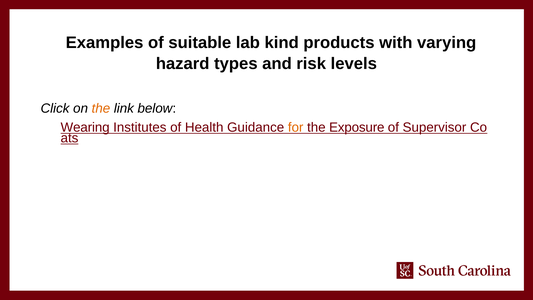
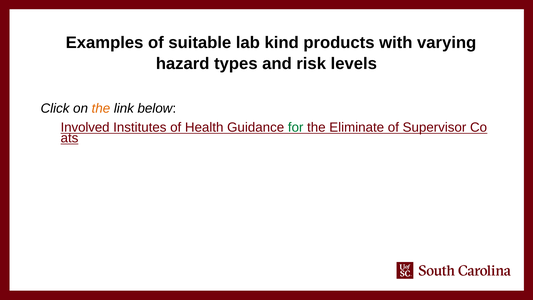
Wearing: Wearing -> Involved
for colour: orange -> green
Exposure: Exposure -> Eliminate
